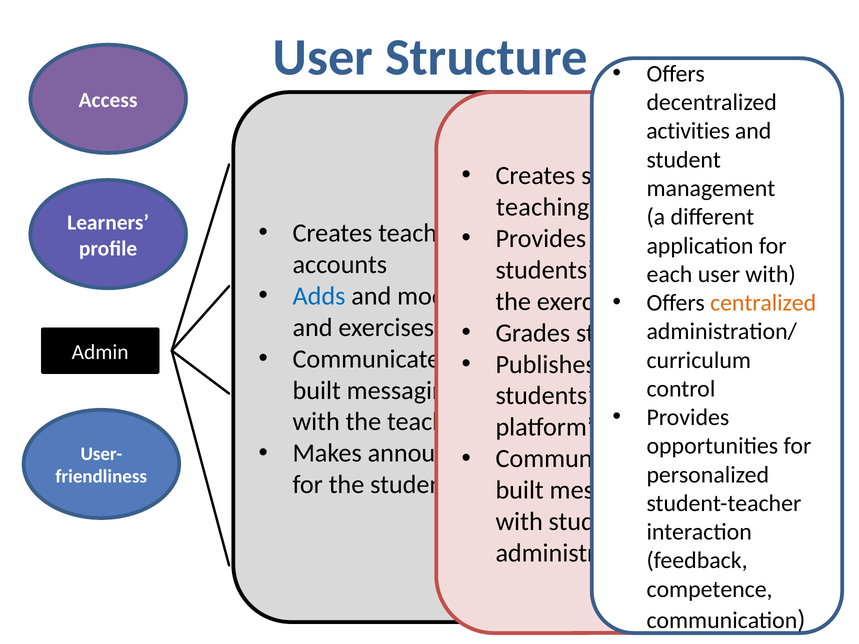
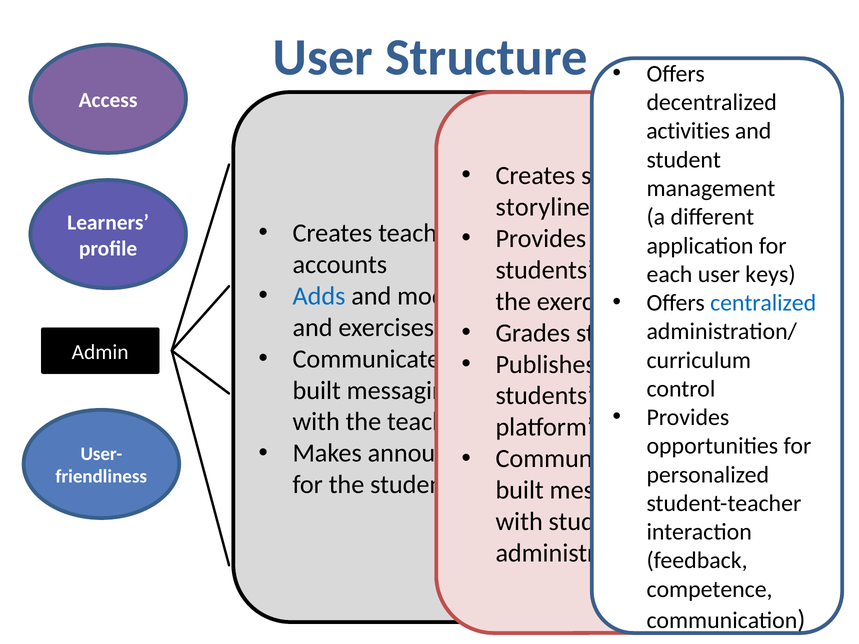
teaching: teaching -> storyline
with at (771, 274): with -> keys
centralized colour: orange -> blue
